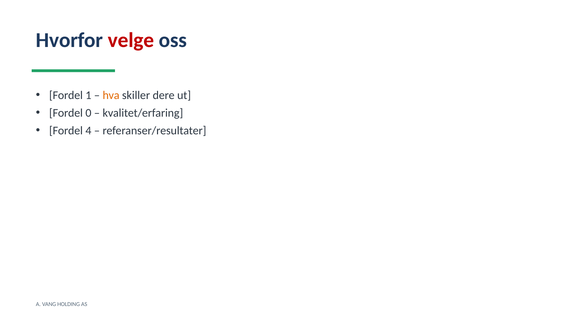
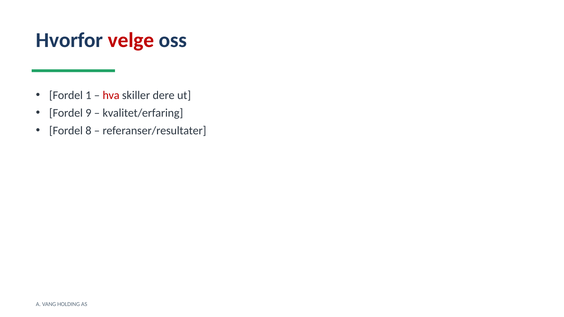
hva colour: orange -> red
0: 0 -> 9
4: 4 -> 8
